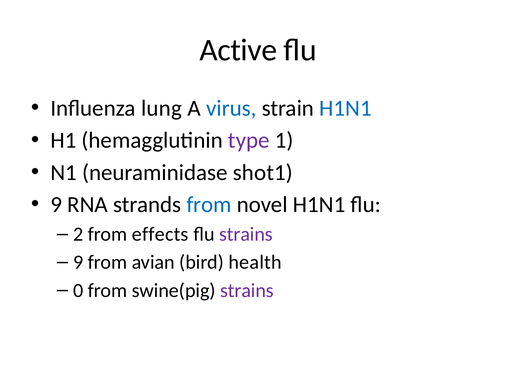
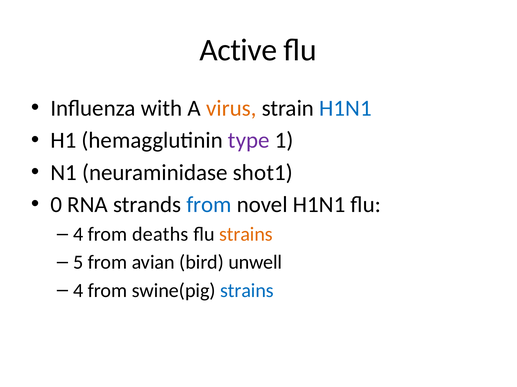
lung: lung -> with
virus colour: blue -> orange
9 at (56, 205): 9 -> 0
2 at (78, 235): 2 -> 4
effects: effects -> deaths
strains at (246, 235) colour: purple -> orange
9 at (78, 263): 9 -> 5
health: health -> unwell
0 at (78, 291): 0 -> 4
strains at (247, 291) colour: purple -> blue
